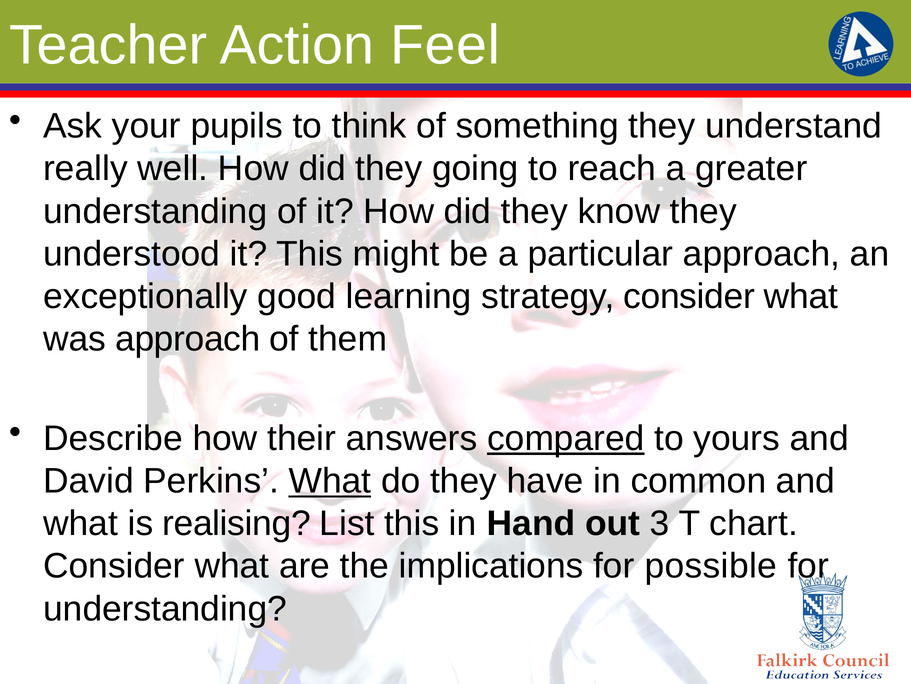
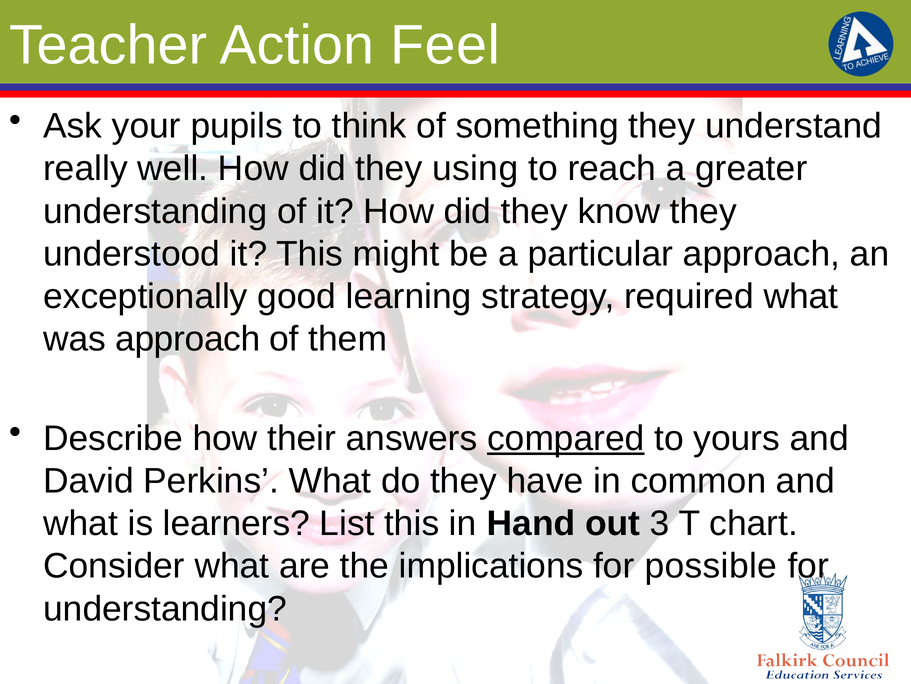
going: going -> using
strategy consider: consider -> required
What at (330, 481) underline: present -> none
realising: realising -> learners
